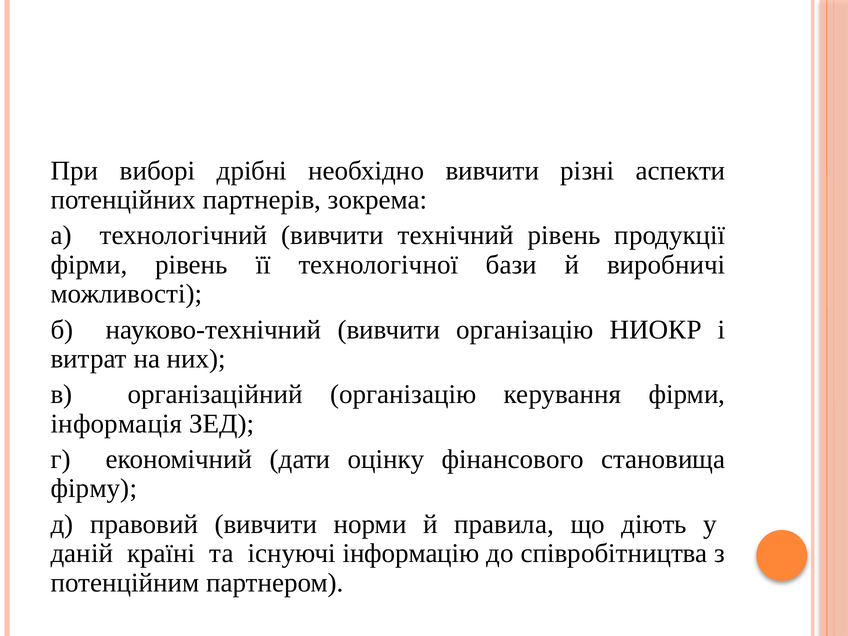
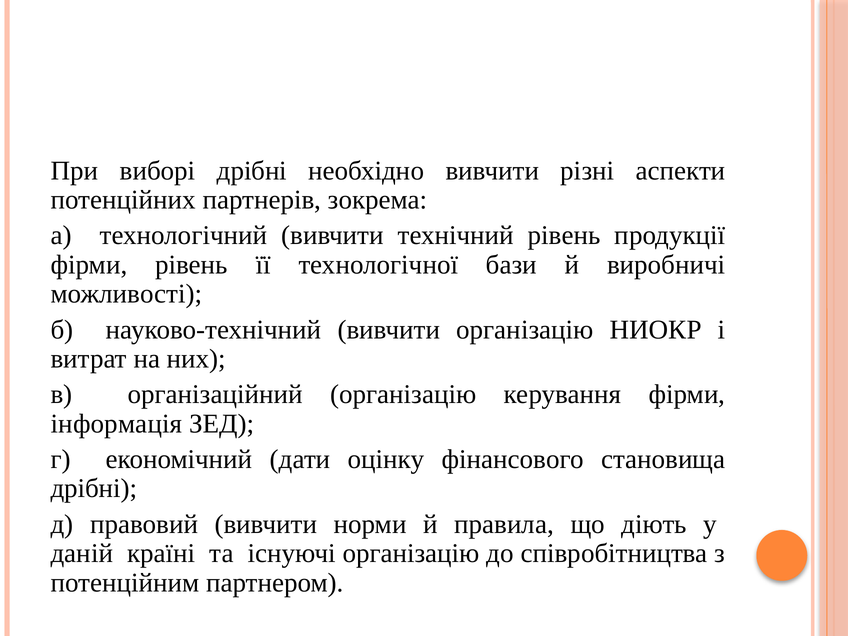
фірму at (94, 489): фірму -> дрібні
існуючі інформацію: інформацію -> організацію
